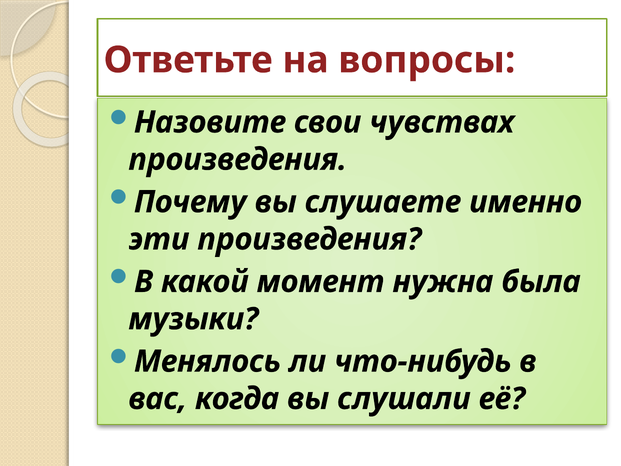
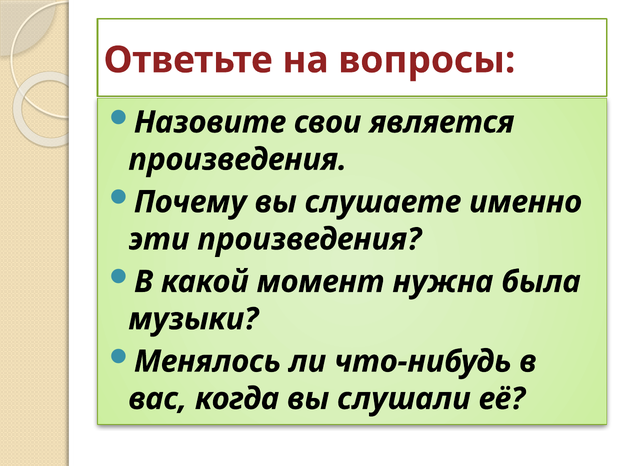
чувствах: чувствах -> является
